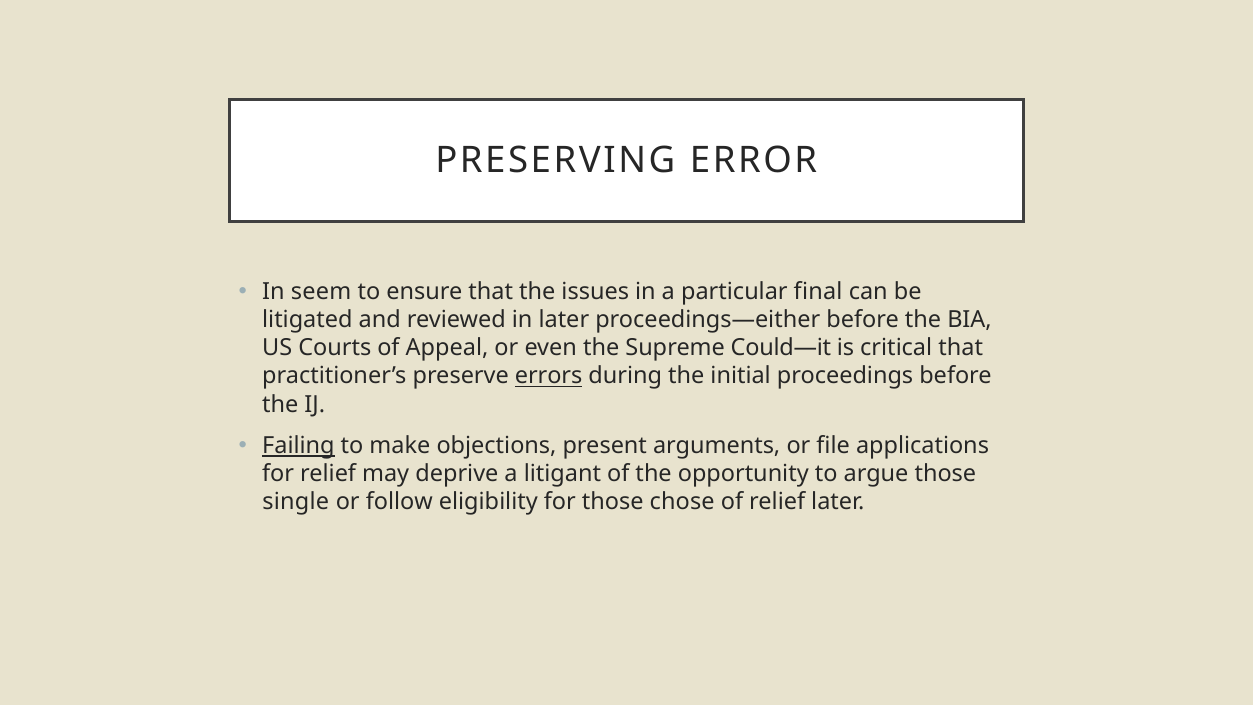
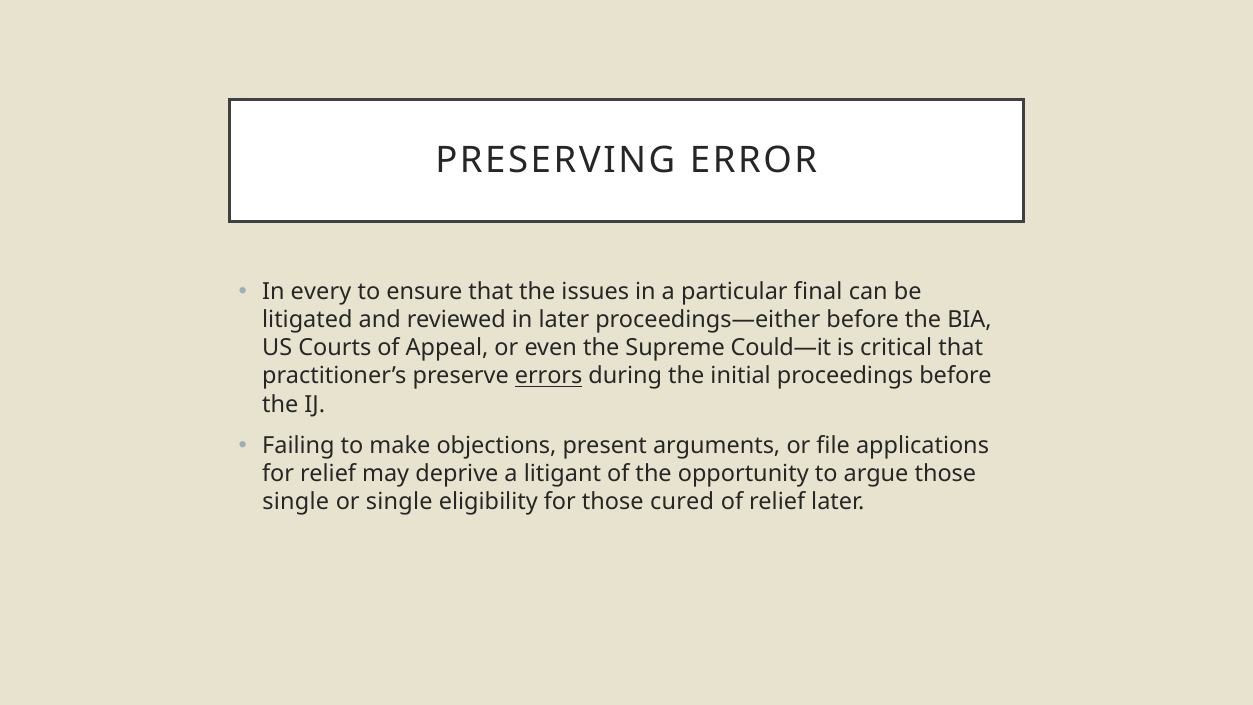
seem: seem -> every
Failing underline: present -> none
or follow: follow -> single
chose: chose -> cured
